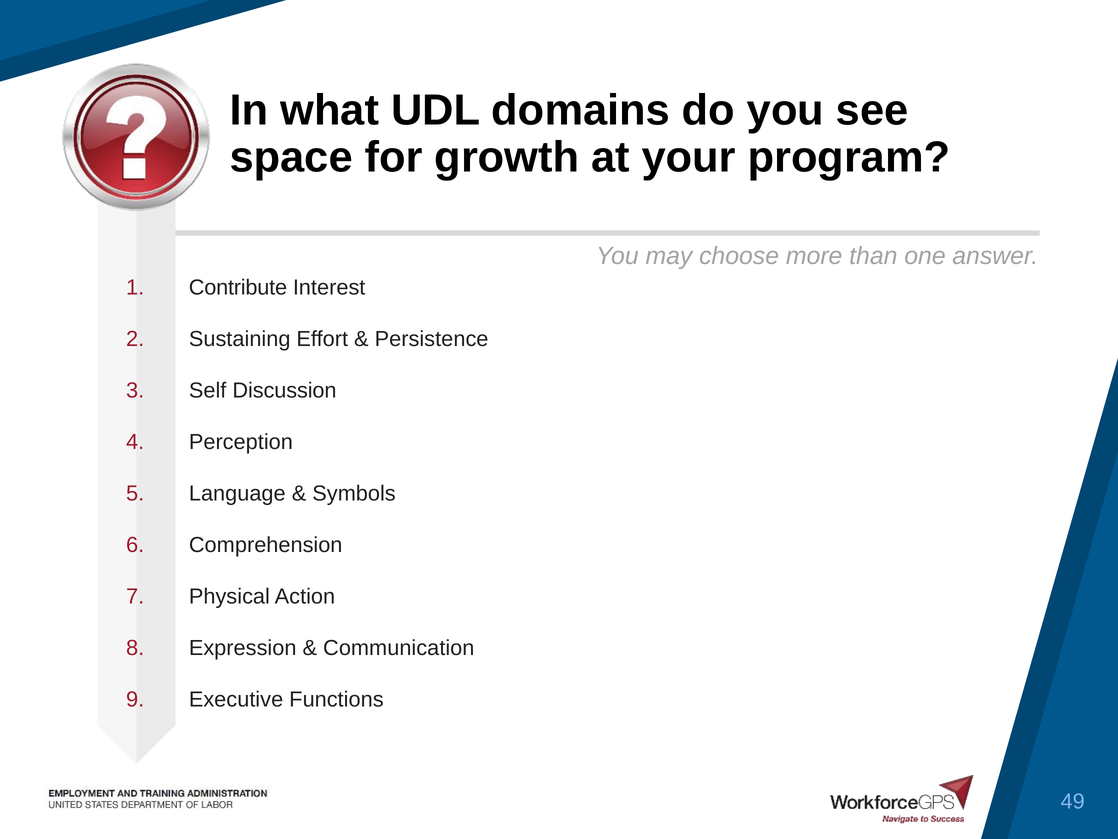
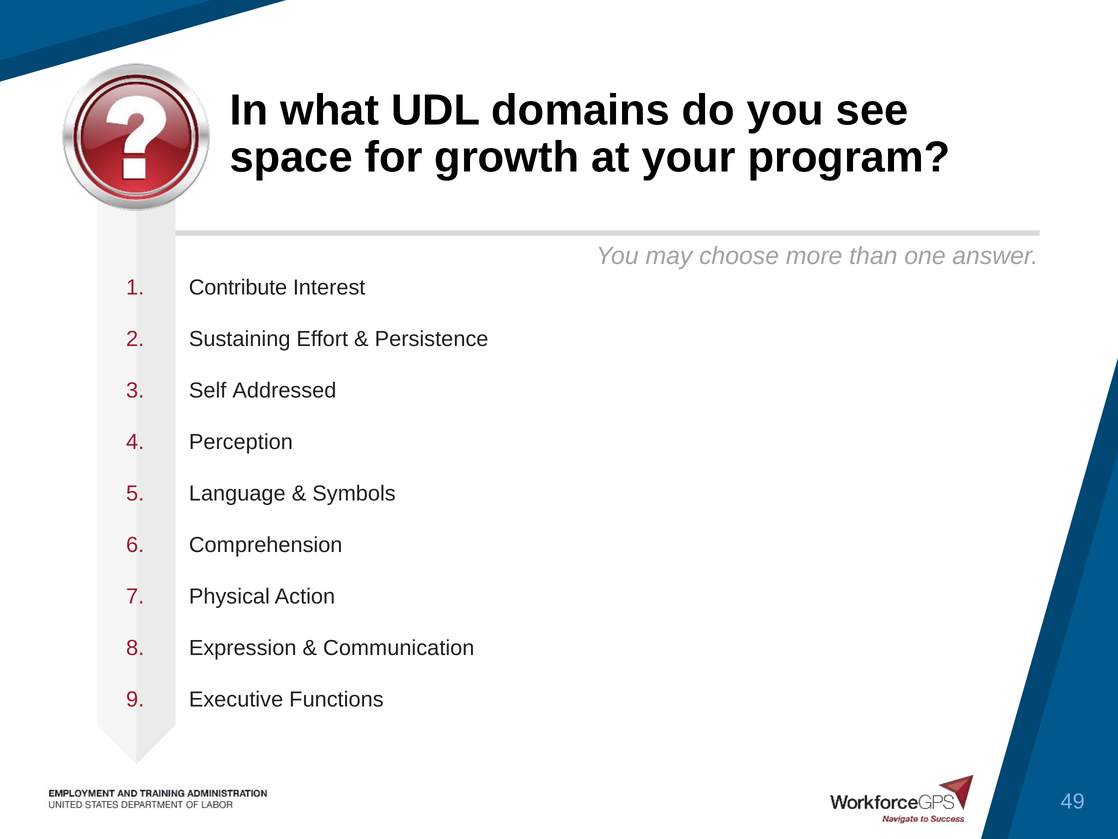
Discussion: Discussion -> Addressed
